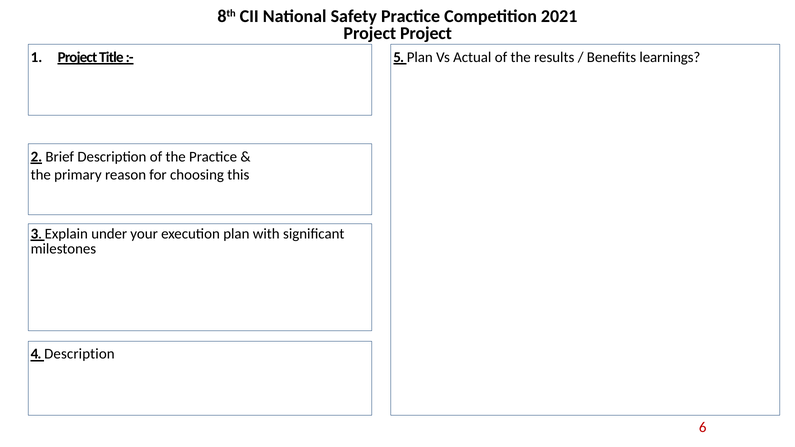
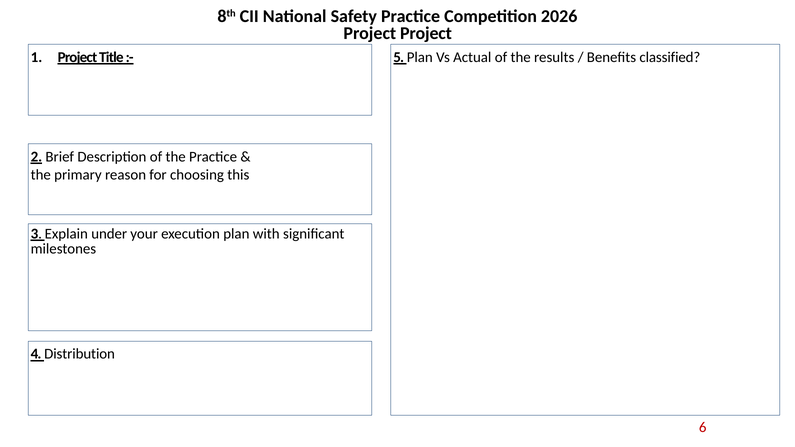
2021: 2021 -> 2026
learnings: learnings -> classified
4 Description: Description -> Distribution
